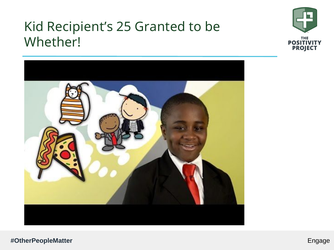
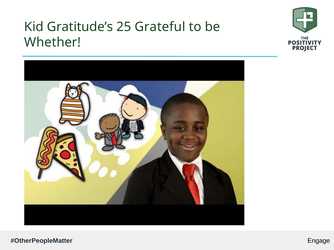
Recipient’s: Recipient’s -> Gratitude’s
Granted: Granted -> Grateful
